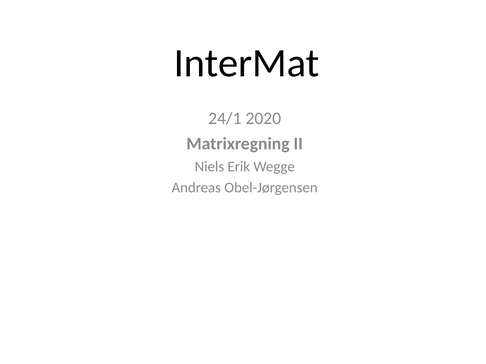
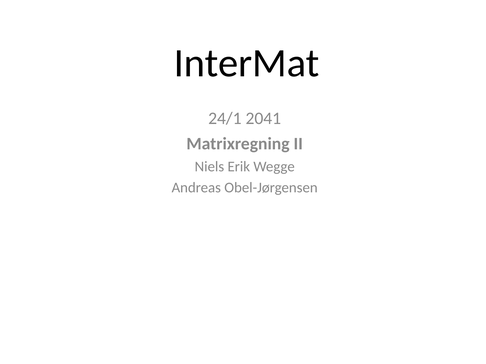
2020: 2020 -> 2041
